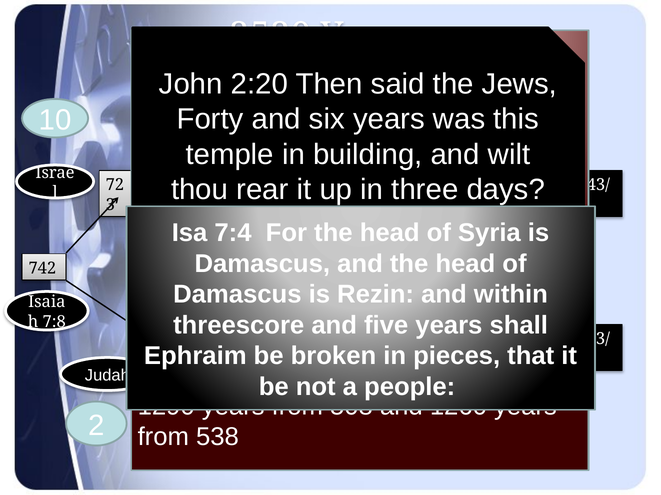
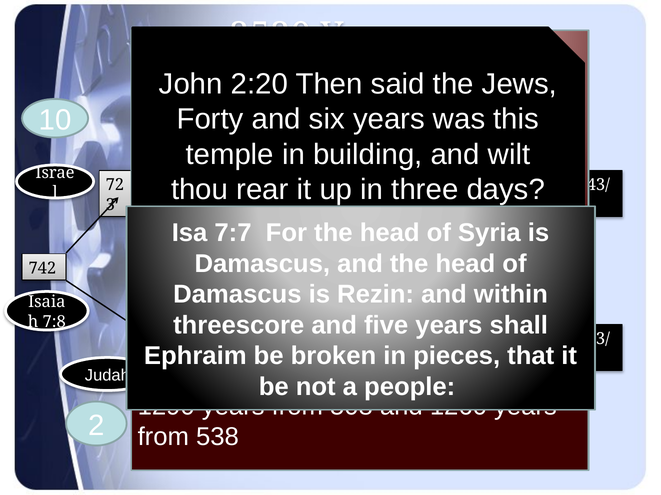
7:4: 7:4 -> 7:7
